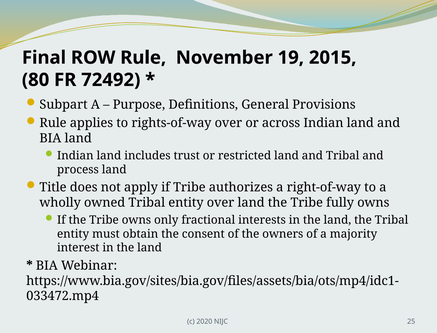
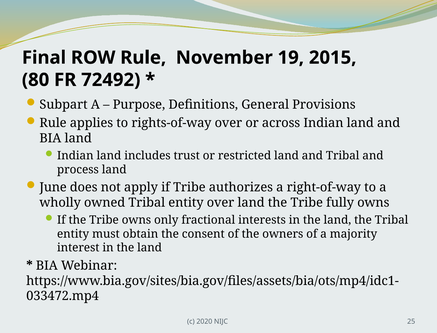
Title: Title -> June
